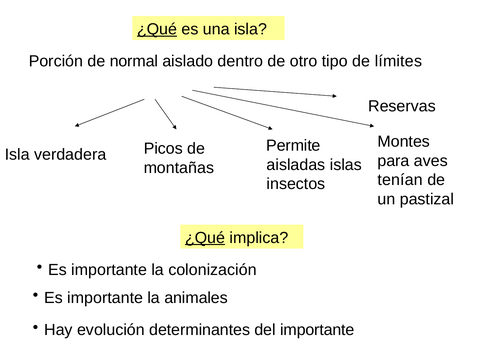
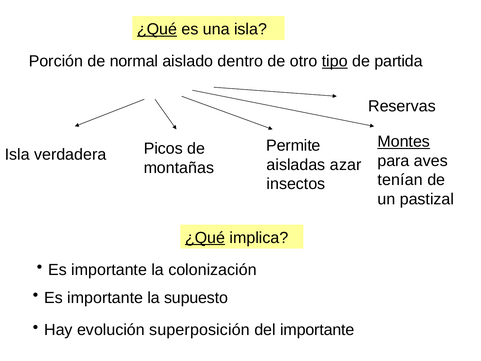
tipo underline: none -> present
límites: límites -> partida
Montes underline: none -> present
islas: islas -> azar
animales: animales -> supuesto
determinantes: determinantes -> superposición
